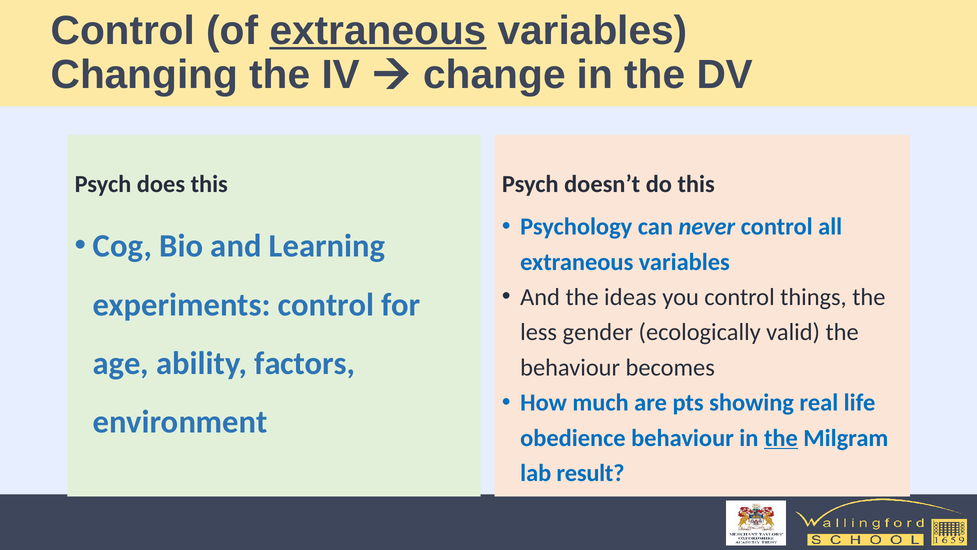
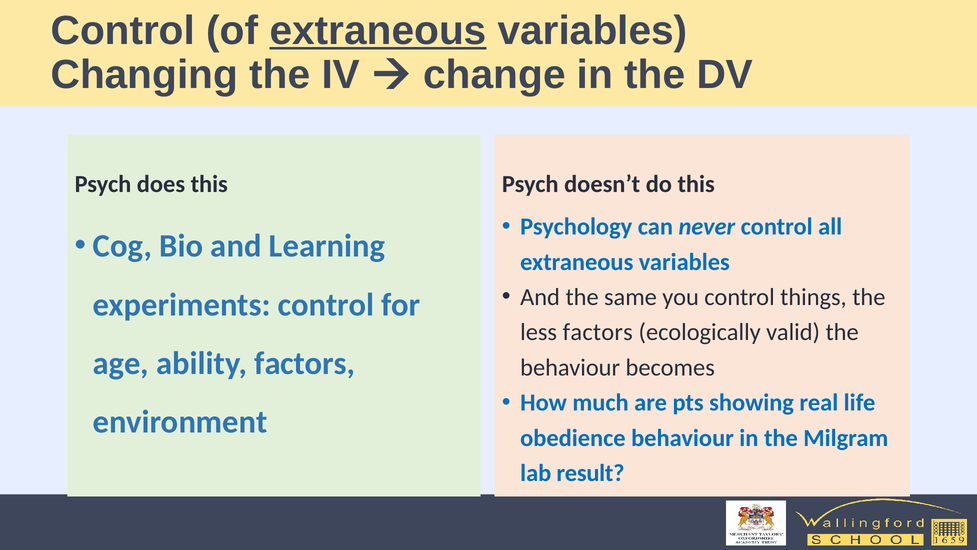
ideas: ideas -> same
less gender: gender -> factors
the at (781, 438) underline: present -> none
